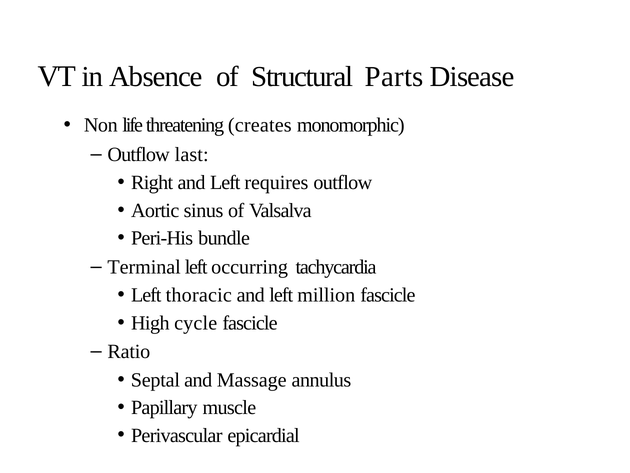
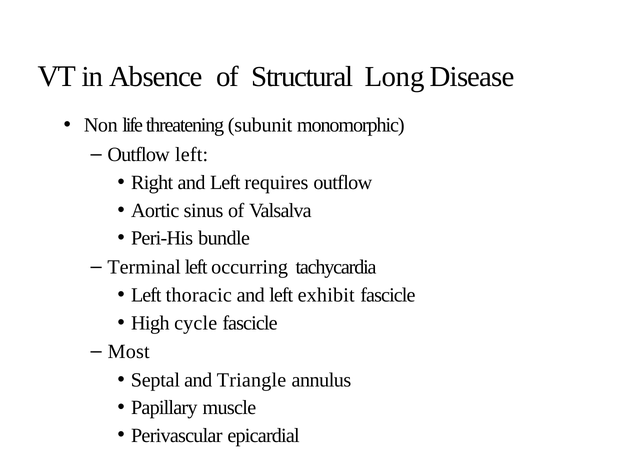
Parts: Parts -> Long
creates: creates -> subunit
Outflow last: last -> left
million: million -> exhibit
Ratio: Ratio -> Most
Massage: Massage -> Triangle
